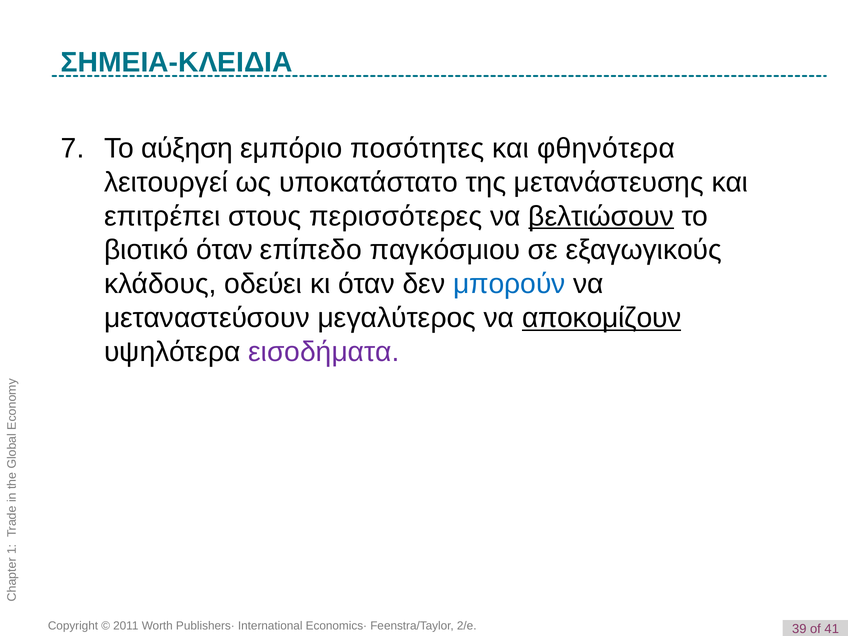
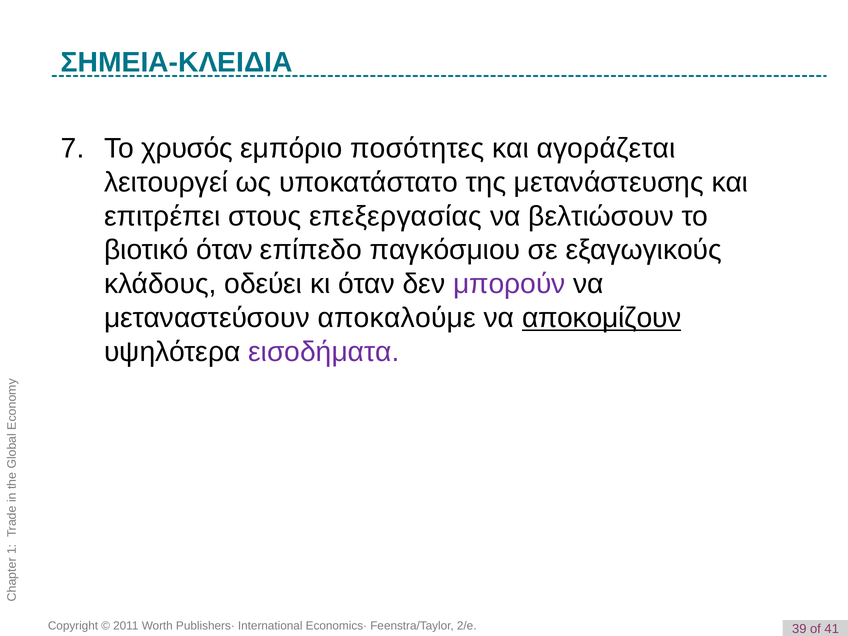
αύξηση: αύξηση -> χρυσός
φθηνότερα: φθηνότερα -> αγοράζεται
περισσότερες: περισσότερες -> επεξεργασίας
βελτιώσουν underline: present -> none
μπορούν colour: blue -> purple
μεγαλύτερος: μεγαλύτερος -> αποκαλούμε
